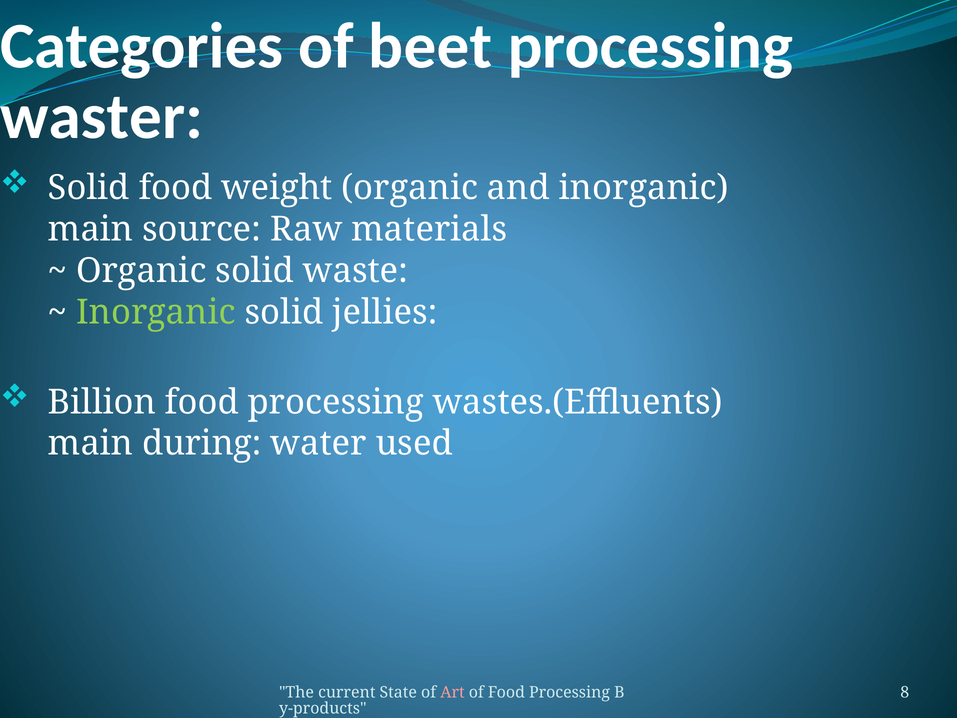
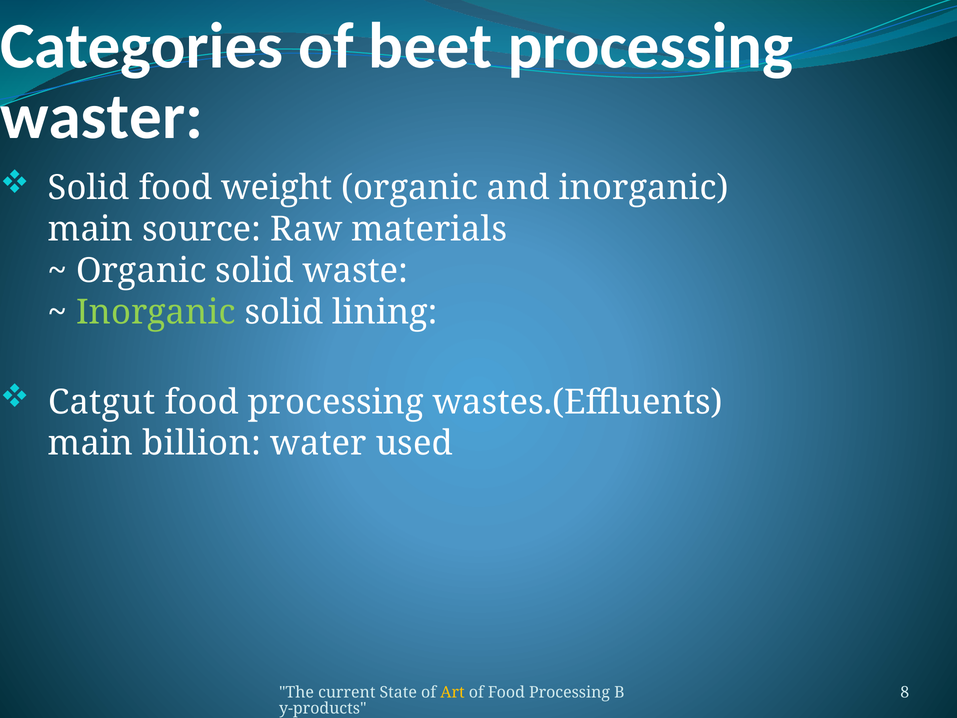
jellies: jellies -> lining
Billion: Billion -> Catgut
during: during -> billion
Art colour: pink -> yellow
